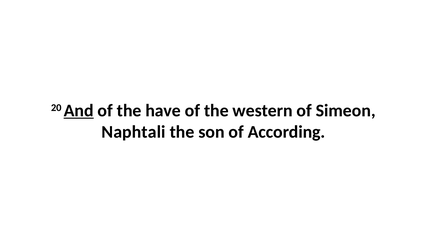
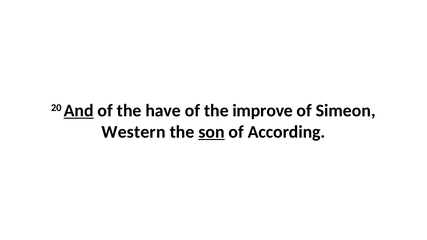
western: western -> improve
Naphtali: Naphtali -> Western
son underline: none -> present
